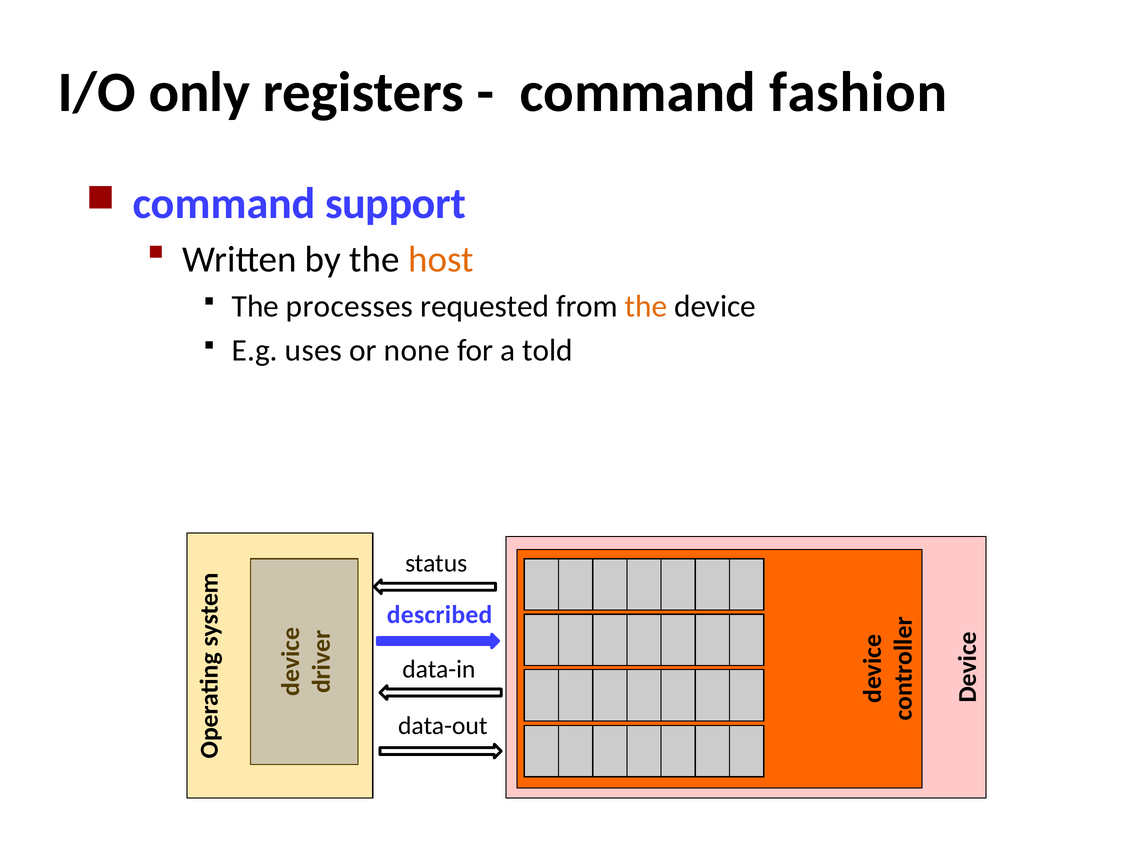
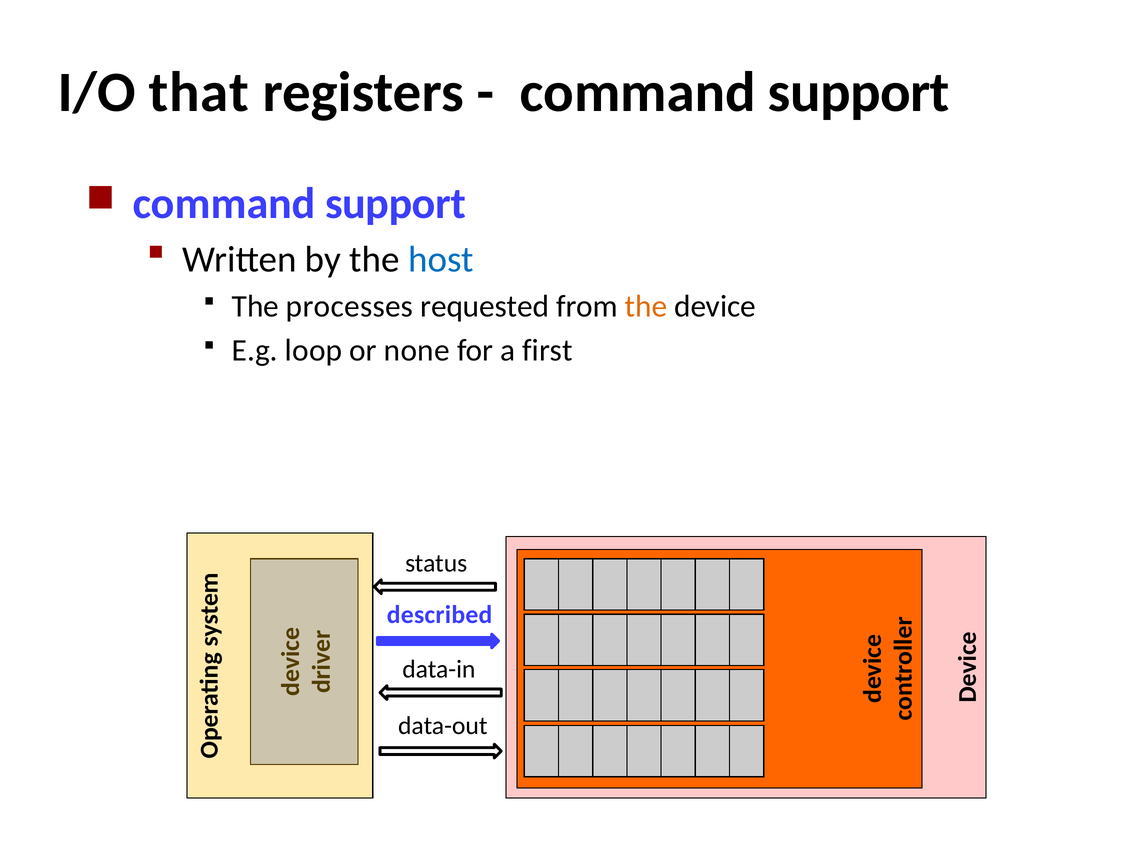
only: only -> that
fashion at (858, 93): fashion -> support
host colour: orange -> blue
uses: uses -> loop
told: told -> first
